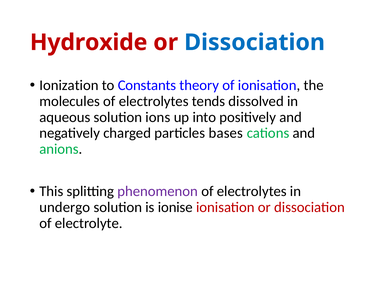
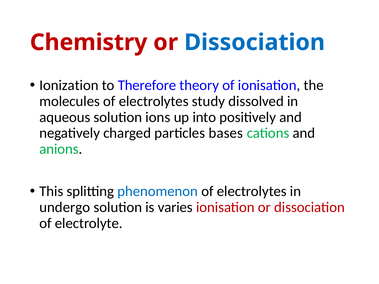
Hydroxide: Hydroxide -> Chemistry
Constants: Constants -> Therefore
tends: tends -> study
phenomenon colour: purple -> blue
ionise: ionise -> varies
